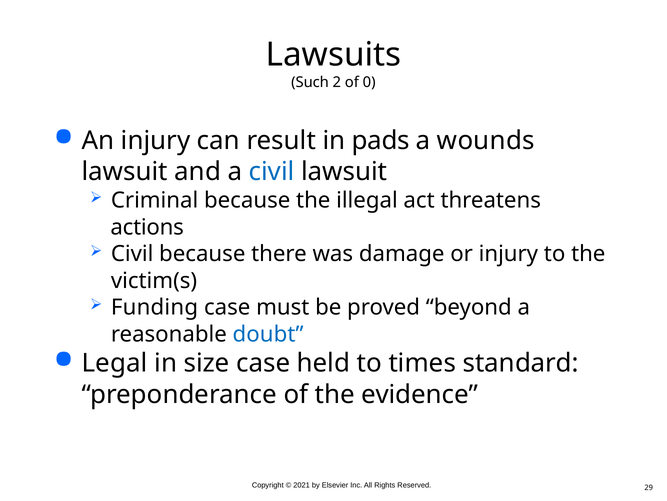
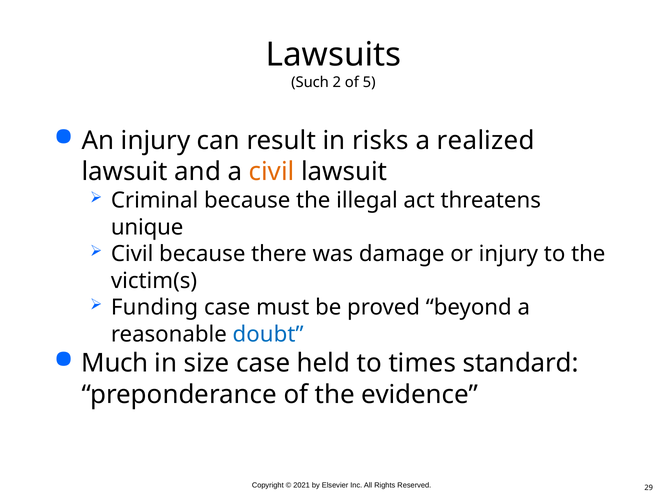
0: 0 -> 5
pads: pads -> risks
wounds: wounds -> realized
civil at (272, 172) colour: blue -> orange
actions: actions -> unique
Legal: Legal -> Much
